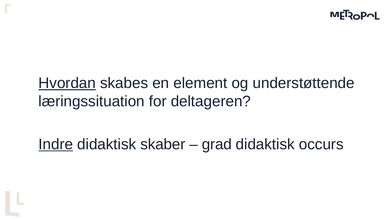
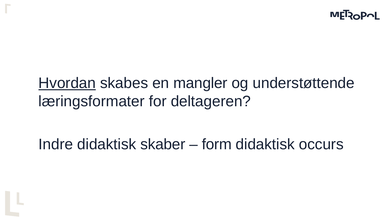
element: element -> mangler
læringssituation: læringssituation -> læringsformater
Indre underline: present -> none
grad: grad -> form
